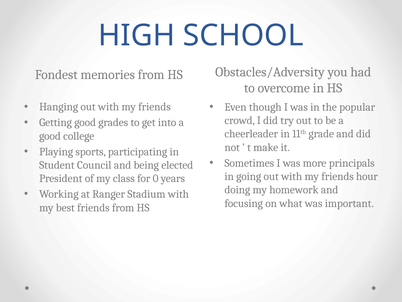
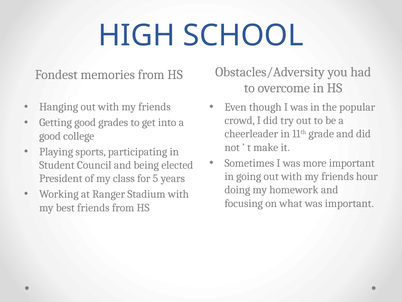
more principals: principals -> important
0: 0 -> 5
